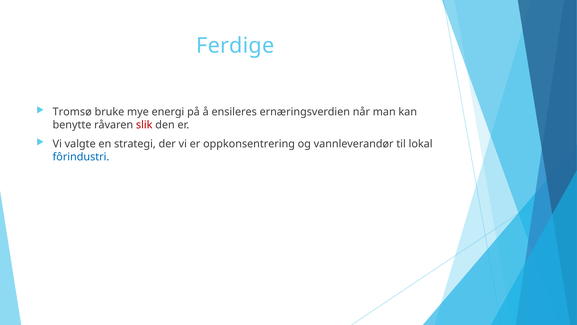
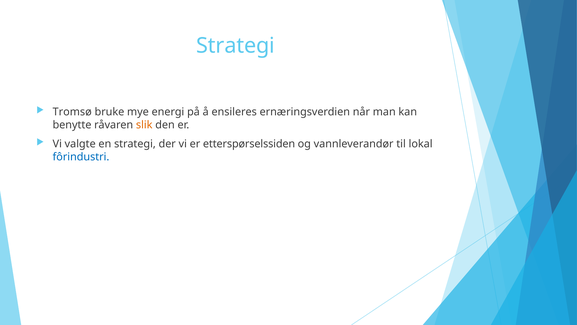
Ferdige at (235, 46): Ferdige -> Strategi
slik colour: red -> orange
oppkonsentrering: oppkonsentrering -> etterspørselssiden
